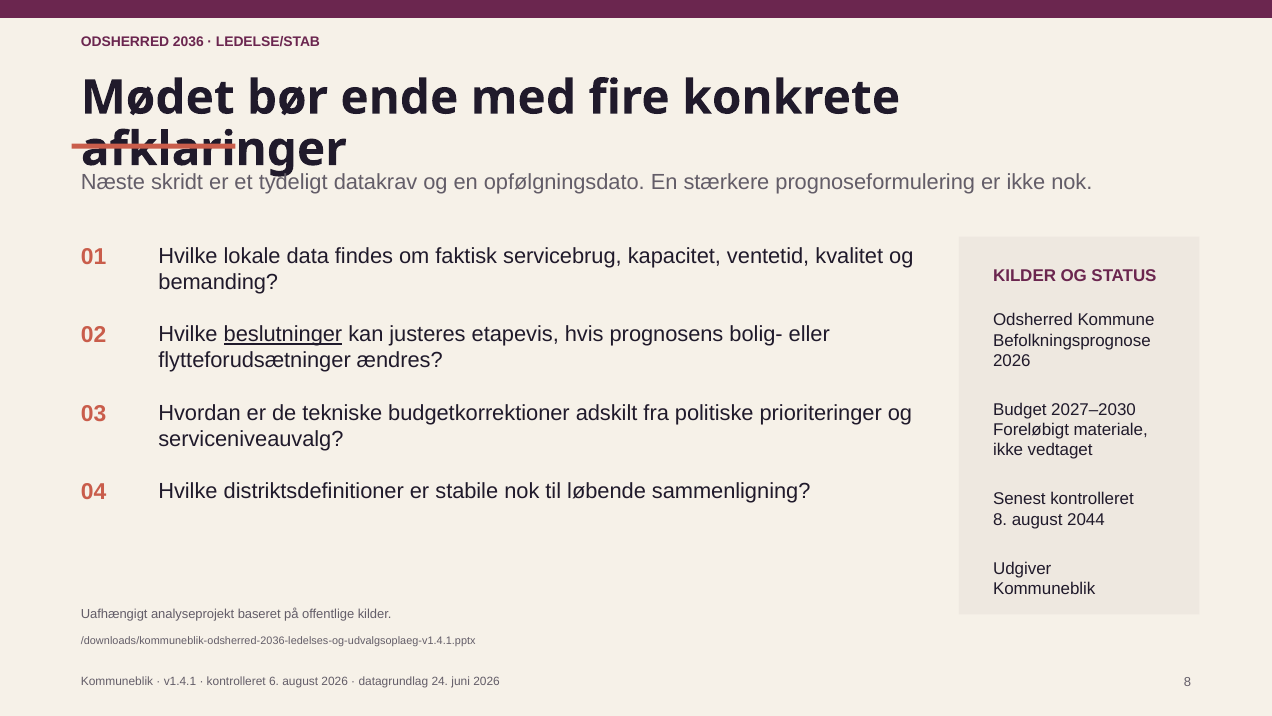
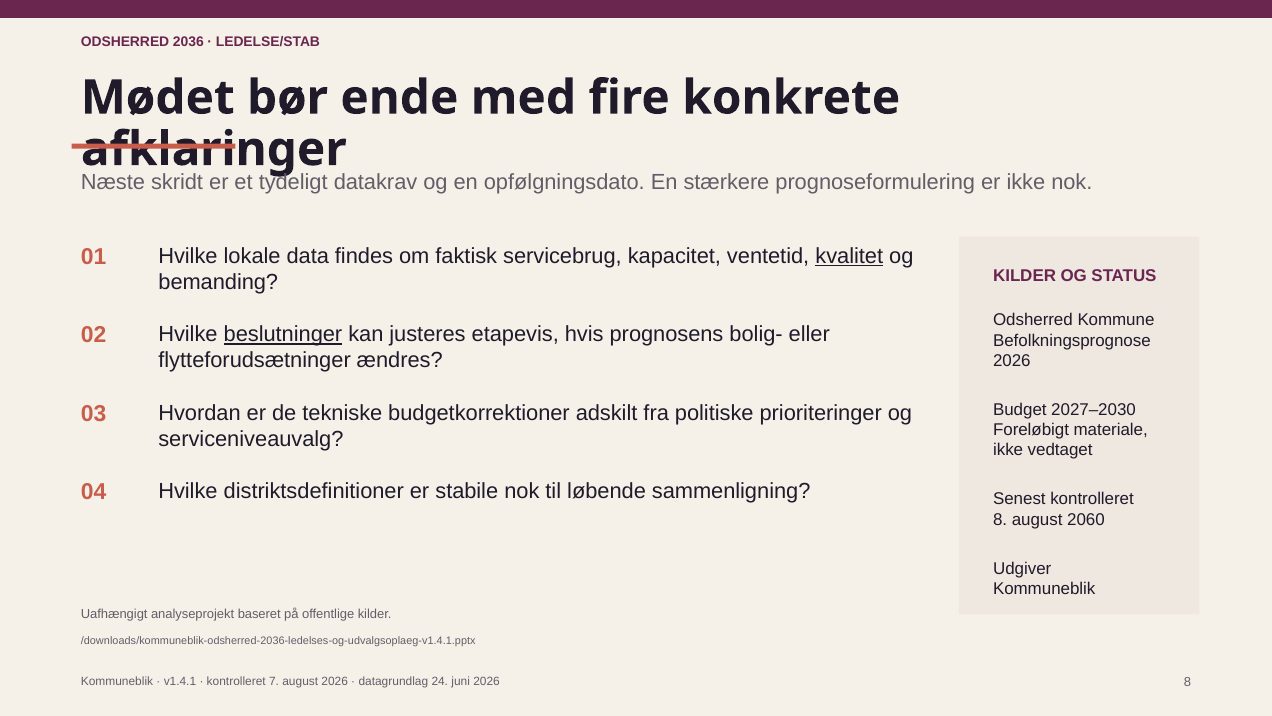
kvalitet underline: none -> present
2044: 2044 -> 2060
6: 6 -> 7
